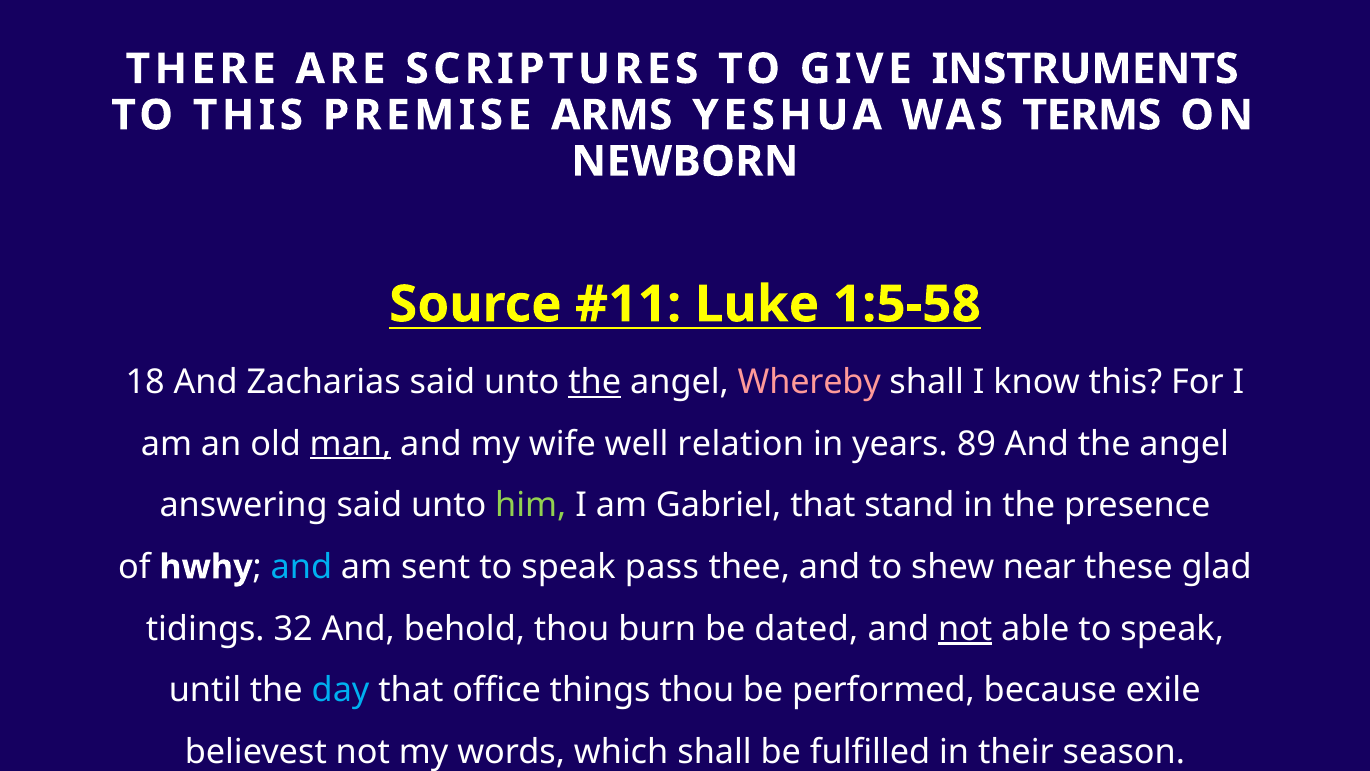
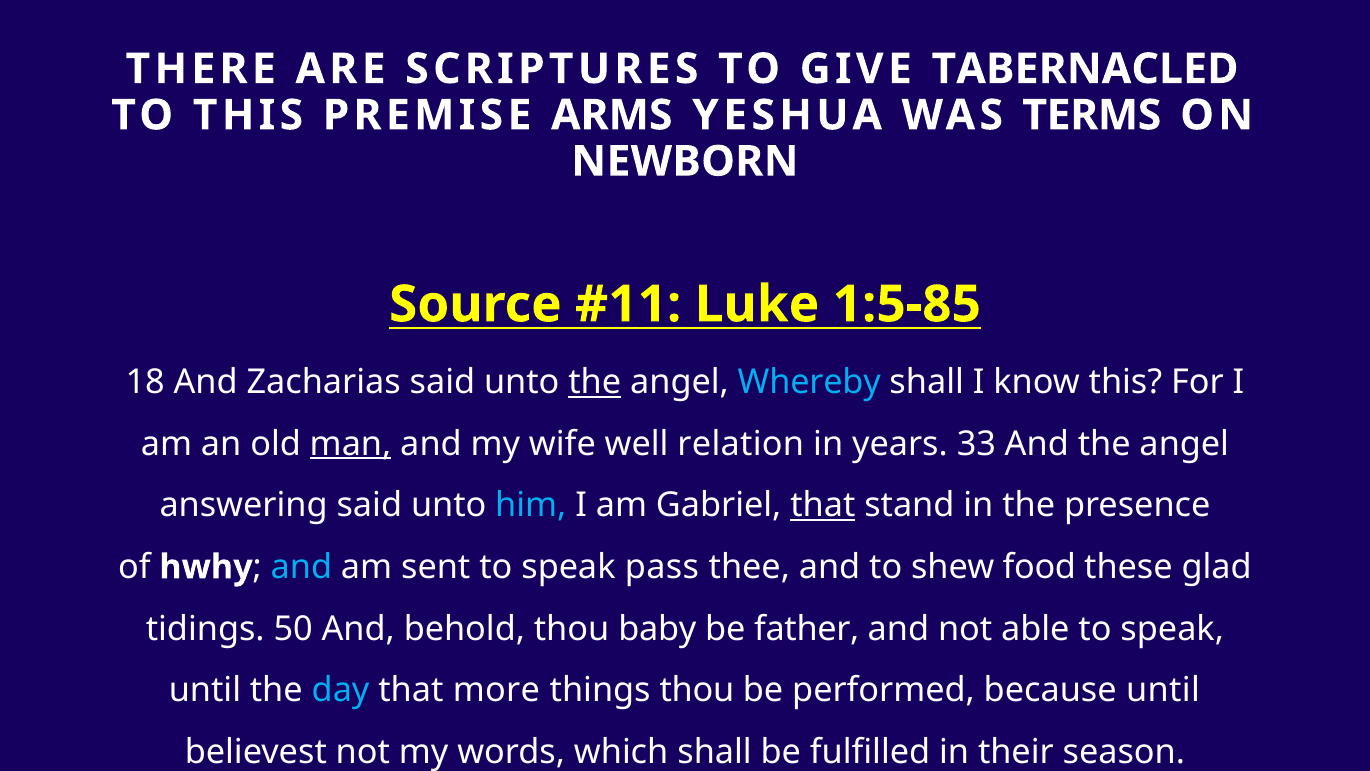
INSTRUMENTS: INSTRUMENTS -> TABERNACLED
1:5-58: 1:5-58 -> 1:5-85
Whereby colour: pink -> light blue
89: 89 -> 33
him colour: light green -> light blue
that at (823, 505) underline: none -> present
near: near -> food
32: 32 -> 50
burn: burn -> baby
dated: dated -> father
not at (965, 628) underline: present -> none
office: office -> more
because exile: exile -> until
